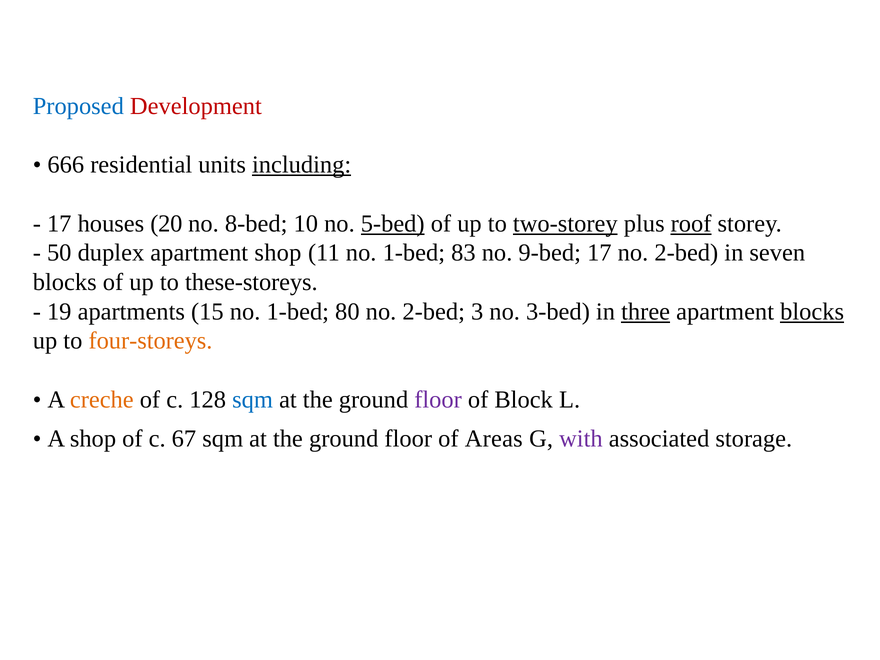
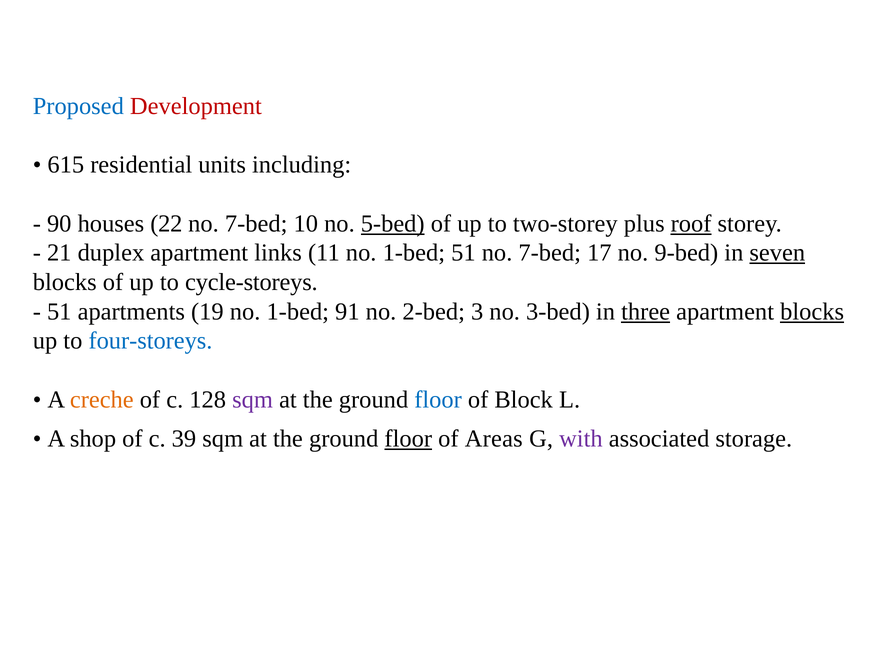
666: 666 -> 615
including underline: present -> none
17 at (59, 224): 17 -> 90
20: 20 -> 22
8-bed at (256, 224): 8-bed -> 7-bed
two-storey underline: present -> none
50: 50 -> 21
apartment shop: shop -> links
1-bed 83: 83 -> 51
9-bed at (550, 253): 9-bed -> 7-bed
17 no 2-bed: 2-bed -> 9-bed
seven underline: none -> present
these-storeys: these-storeys -> cycle-storeys
19 at (59, 312): 19 -> 51
15: 15 -> 19
80: 80 -> 91
four-storeys colour: orange -> blue
sqm at (253, 400) colour: blue -> purple
floor at (438, 400) colour: purple -> blue
67: 67 -> 39
floor at (408, 439) underline: none -> present
